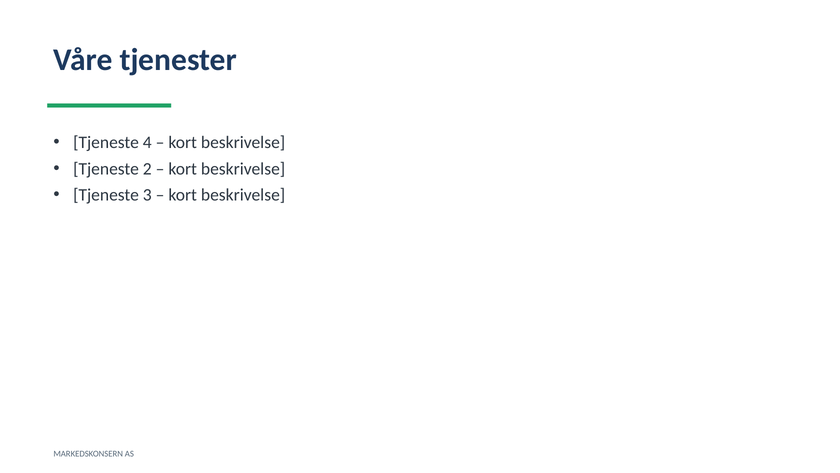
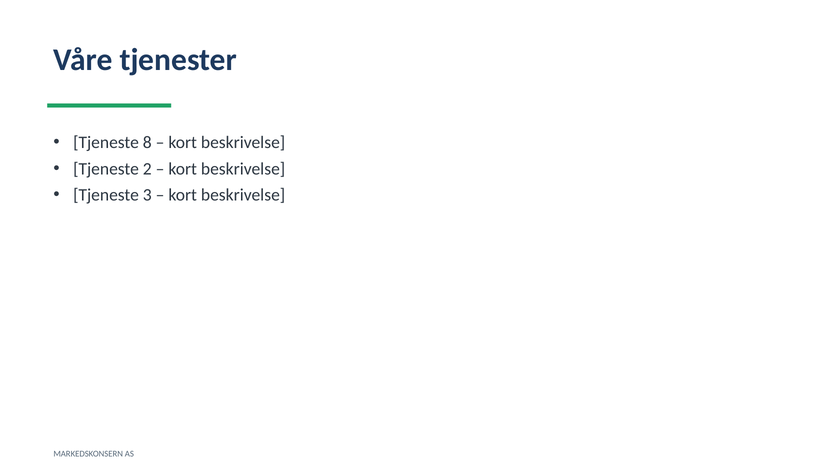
4: 4 -> 8
